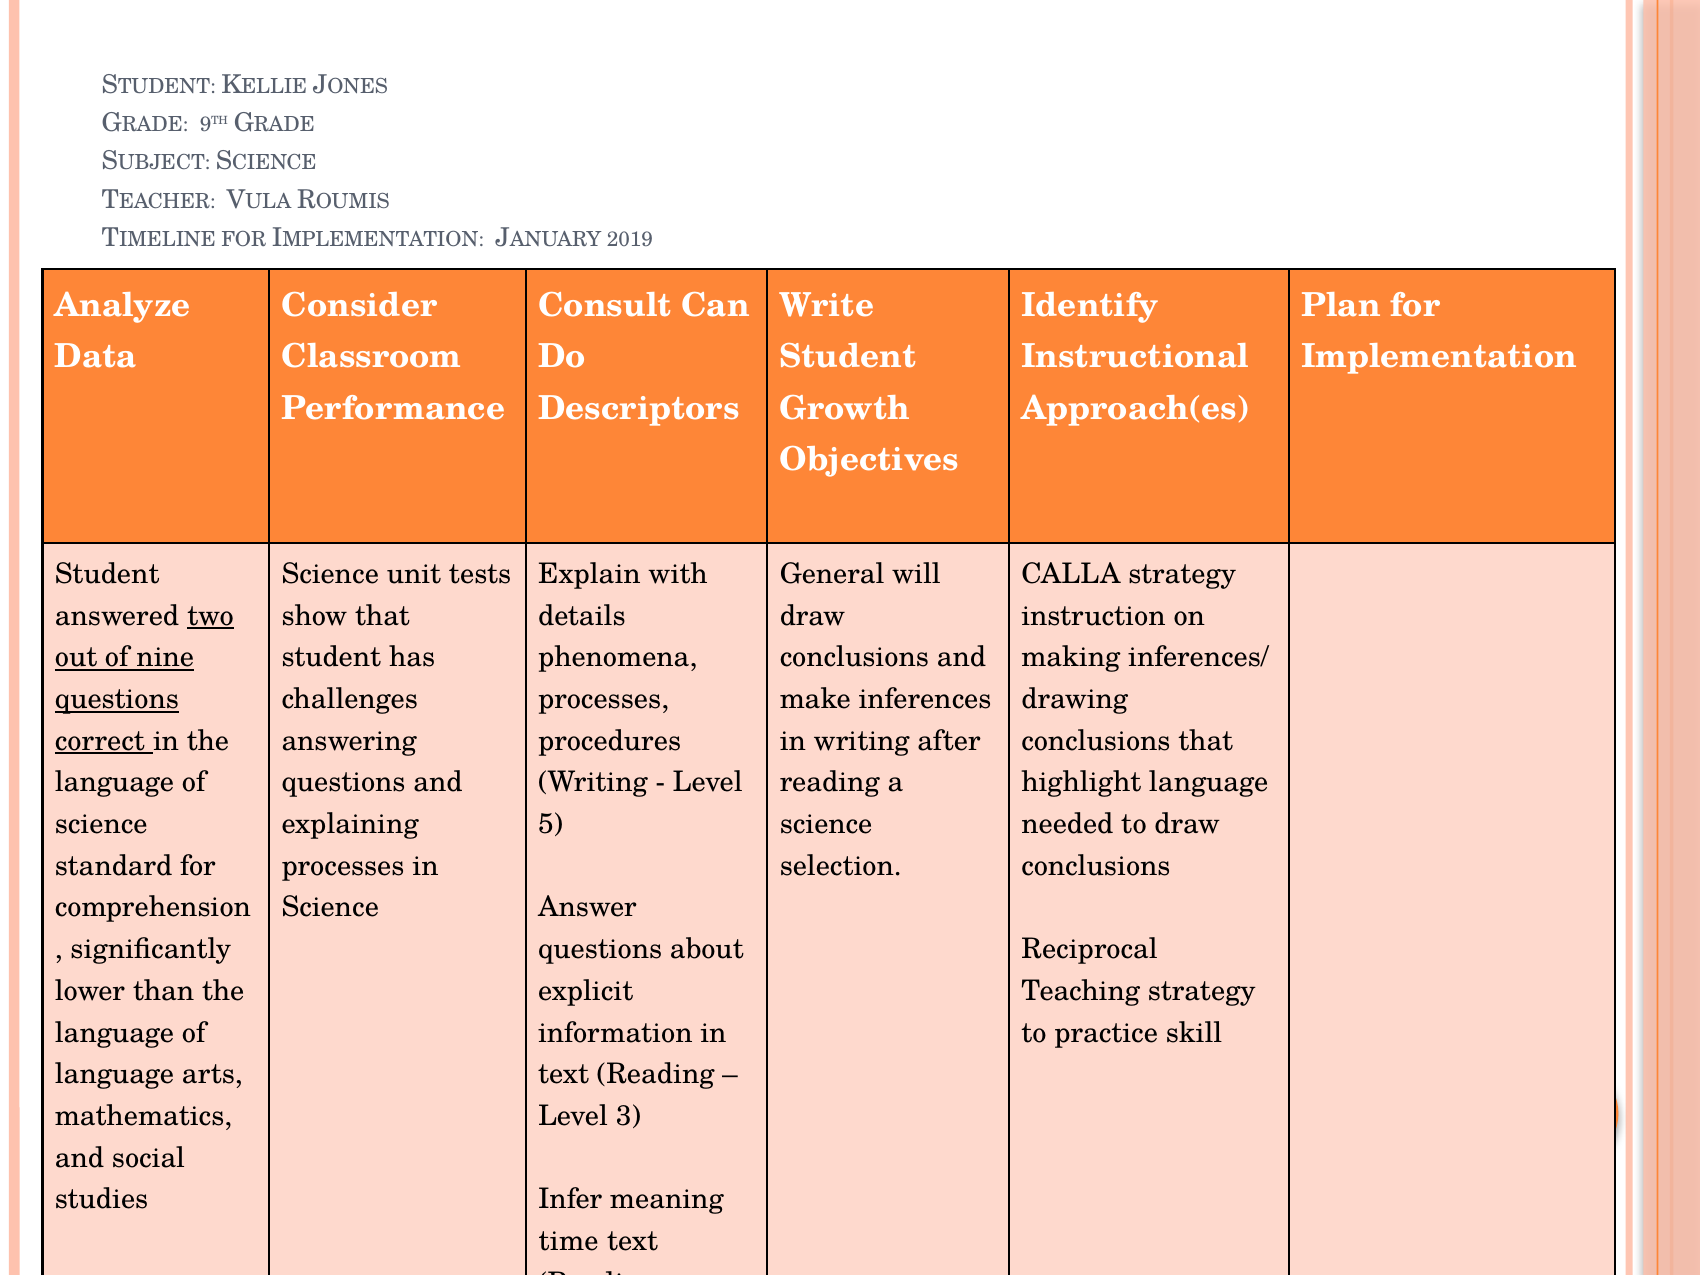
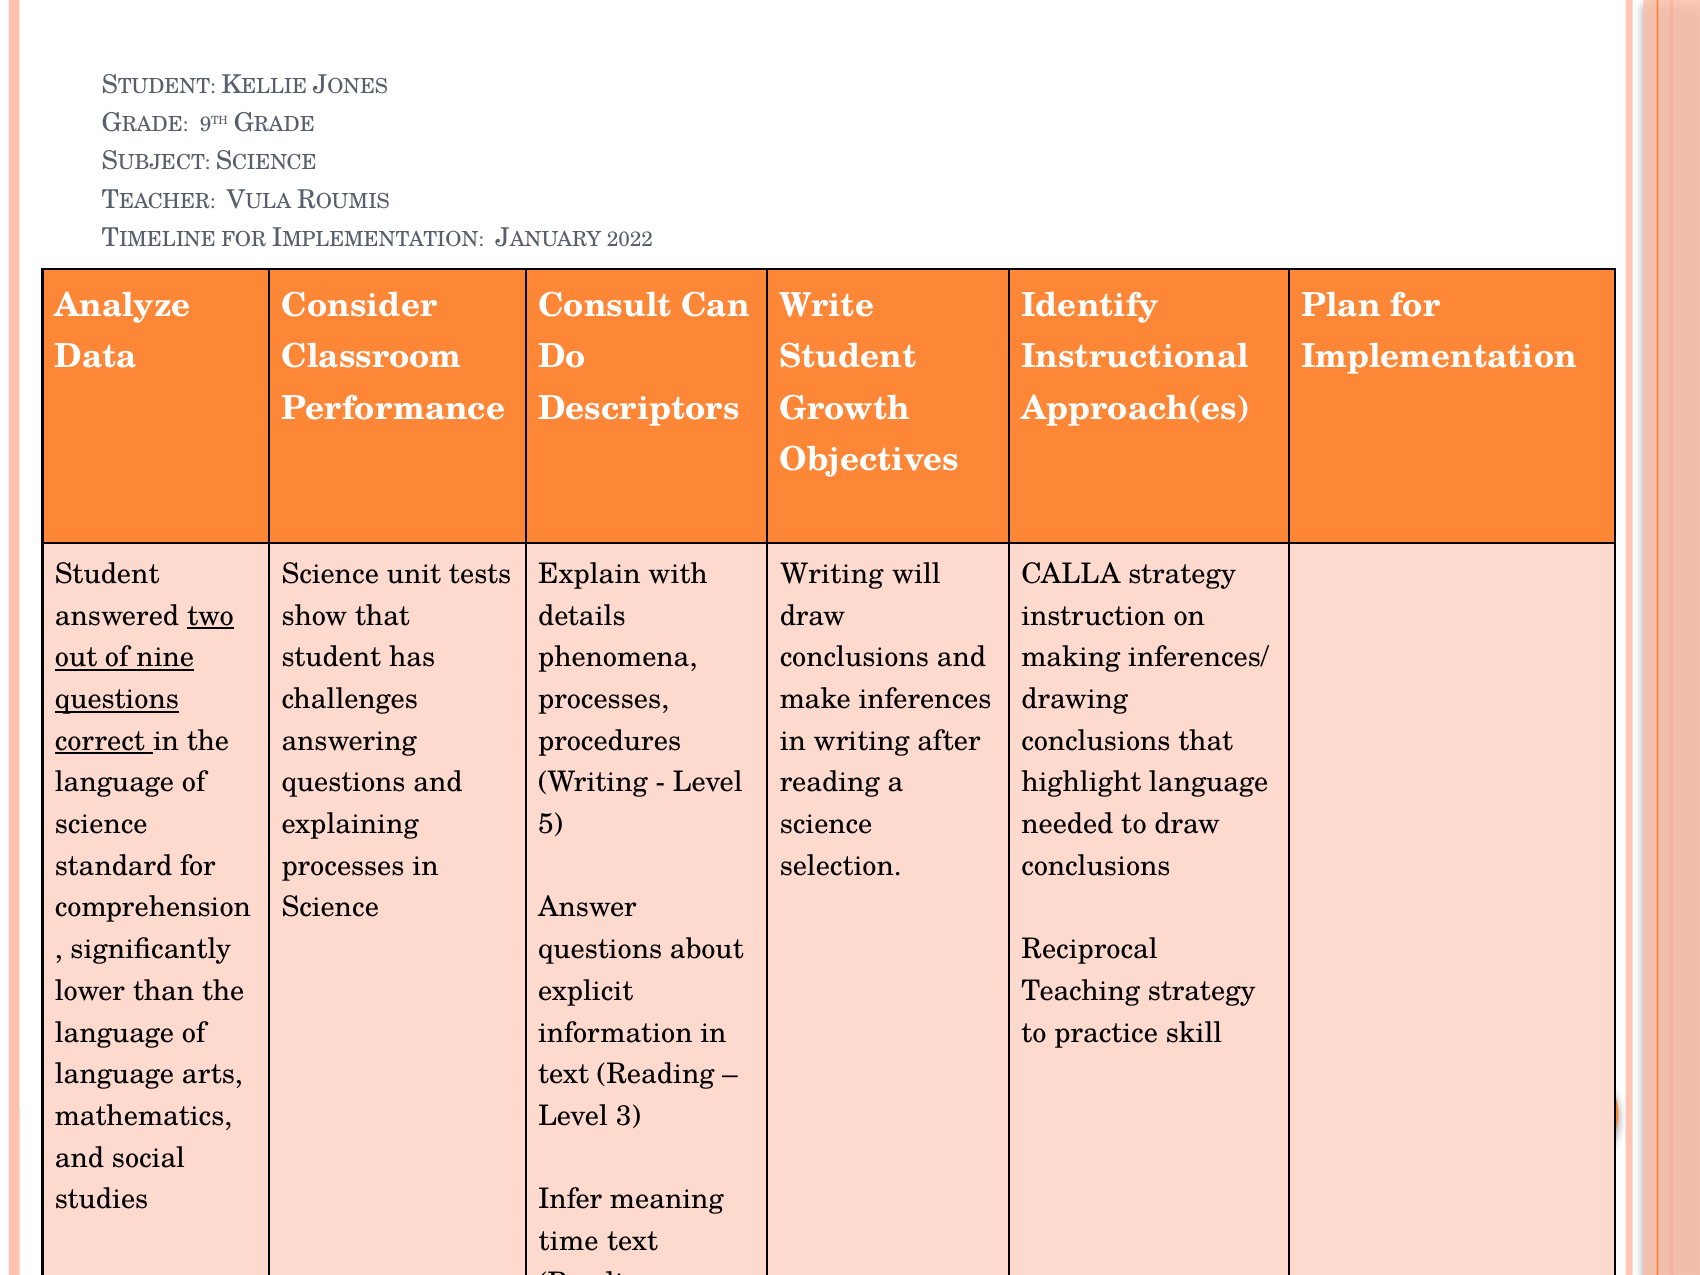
2019: 2019 -> 2022
General at (832, 574): General -> Writing
